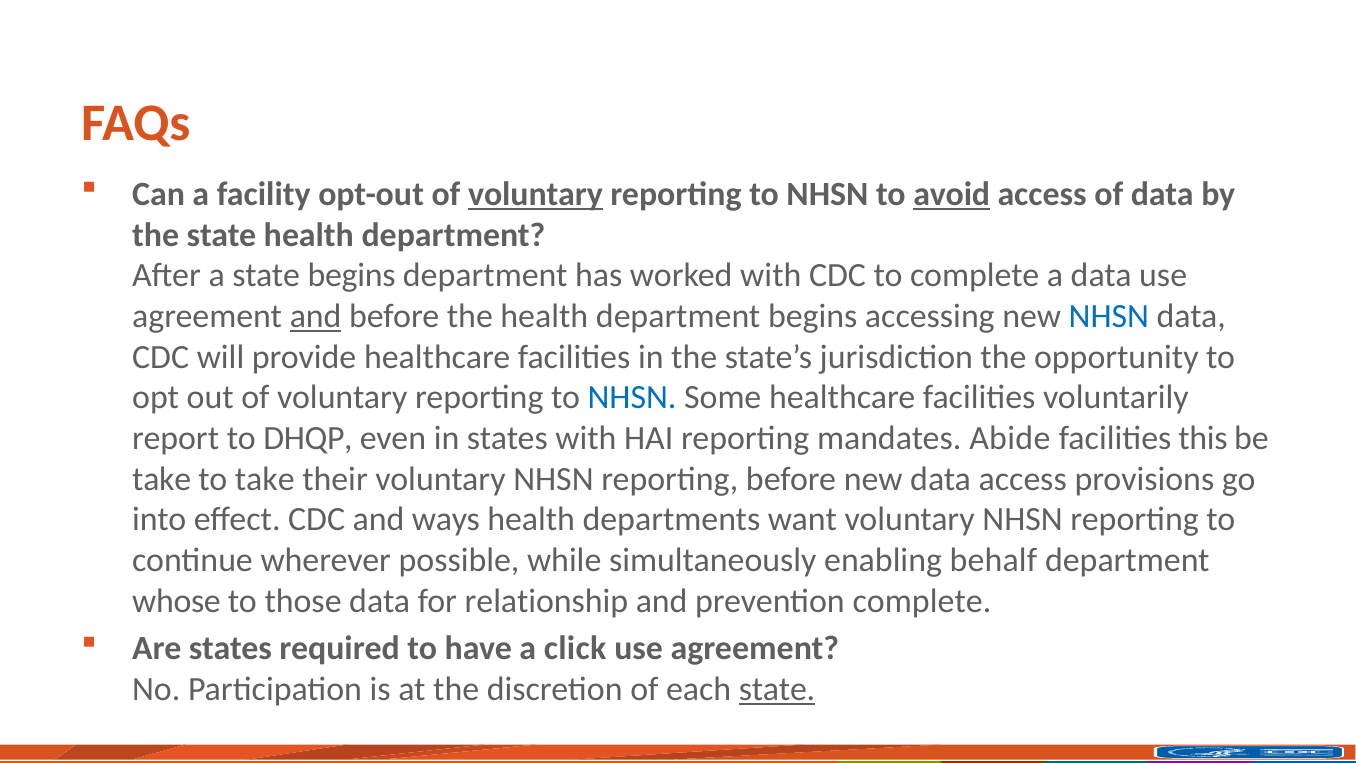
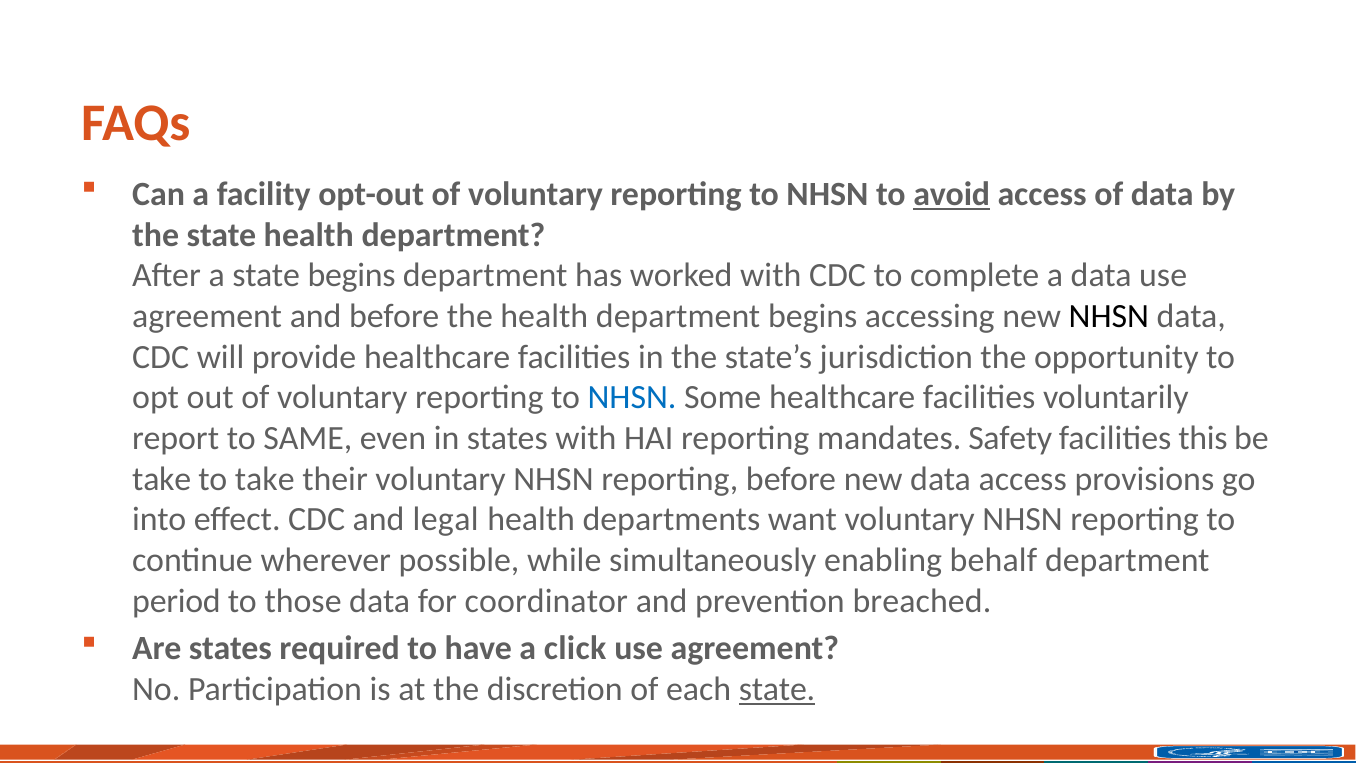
voluntary at (536, 194) underline: present -> none
and at (316, 316) underline: present -> none
NHSN at (1109, 316) colour: blue -> black
DHQP: DHQP -> SAME
Abide: Abide -> Safety
ways: ways -> legal
whose: whose -> period
relationship: relationship -> coordinator
prevention complete: complete -> breached
